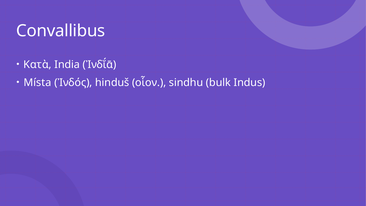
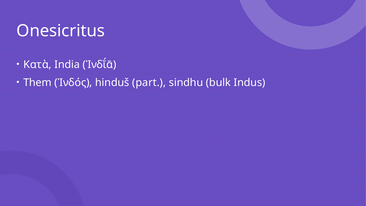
Convallibus: Convallibus -> Onesicritus
Místa: Místa -> Them
οἷον: οἷον -> part
